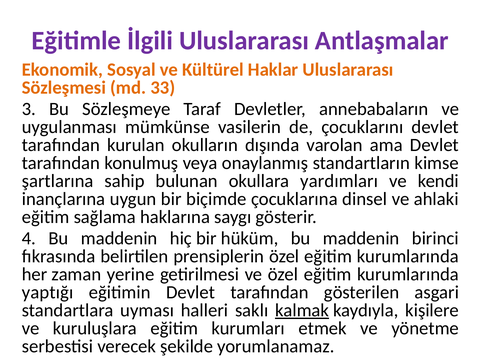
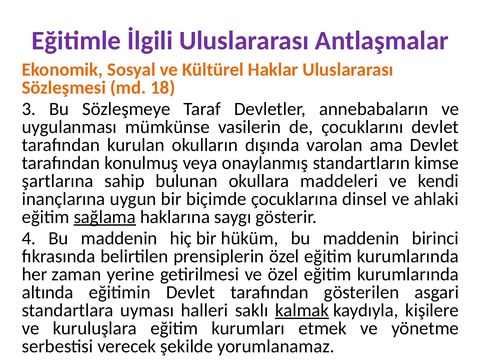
33: 33 -> 18
yardımları: yardımları -> maddeleri
sağlama underline: none -> present
yaptığı: yaptığı -> altında
